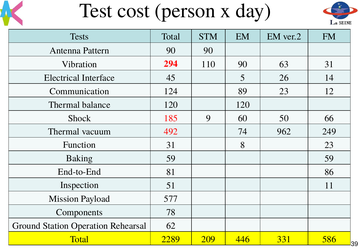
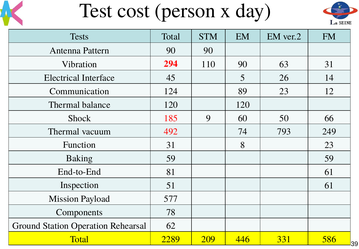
962: 962 -> 793
81 86: 86 -> 61
51 11: 11 -> 61
